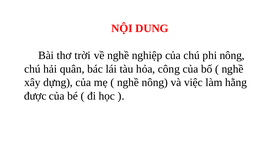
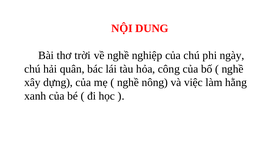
phi nông: nông -> ngày
được: được -> xanh
